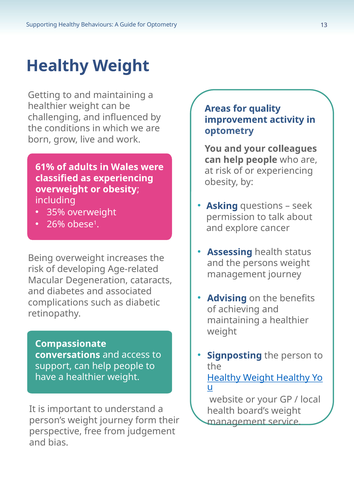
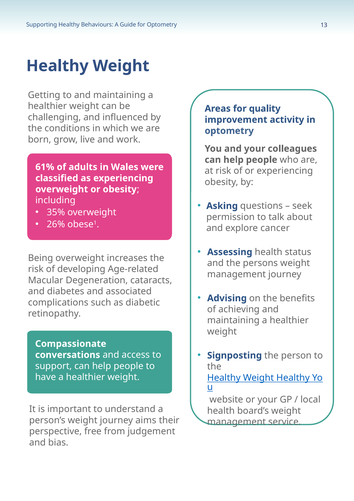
form: form -> aims
